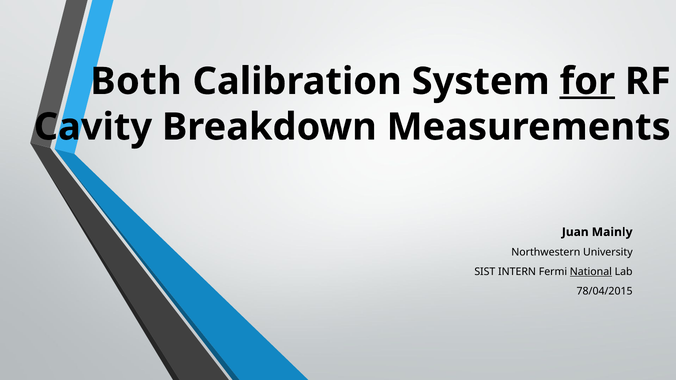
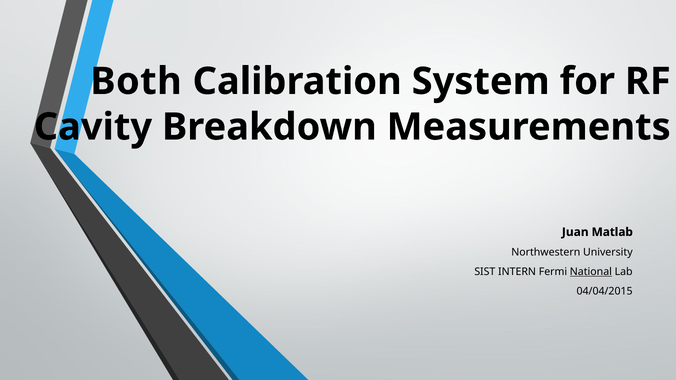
for underline: present -> none
Mainly: Mainly -> Matlab
78/04/2015: 78/04/2015 -> 04/04/2015
